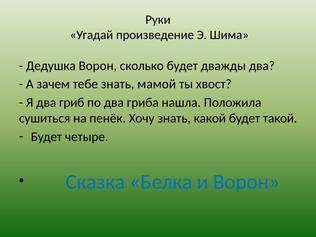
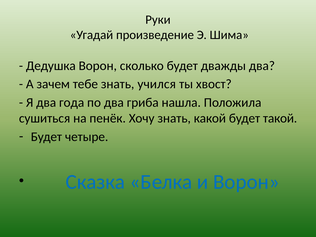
мамой: мамой -> учился
гриб: гриб -> года
